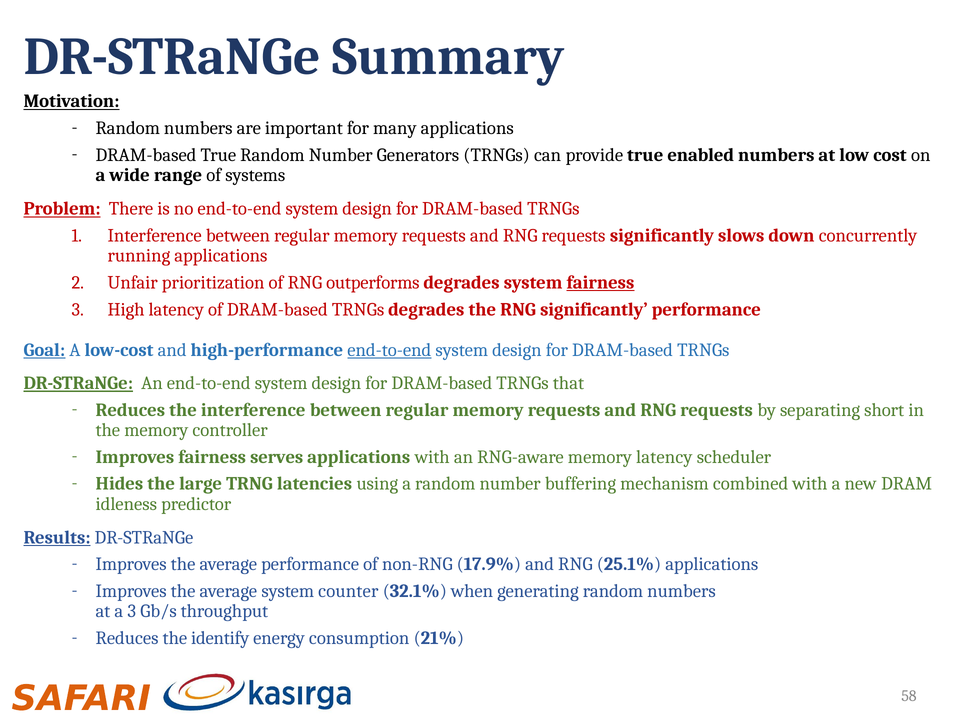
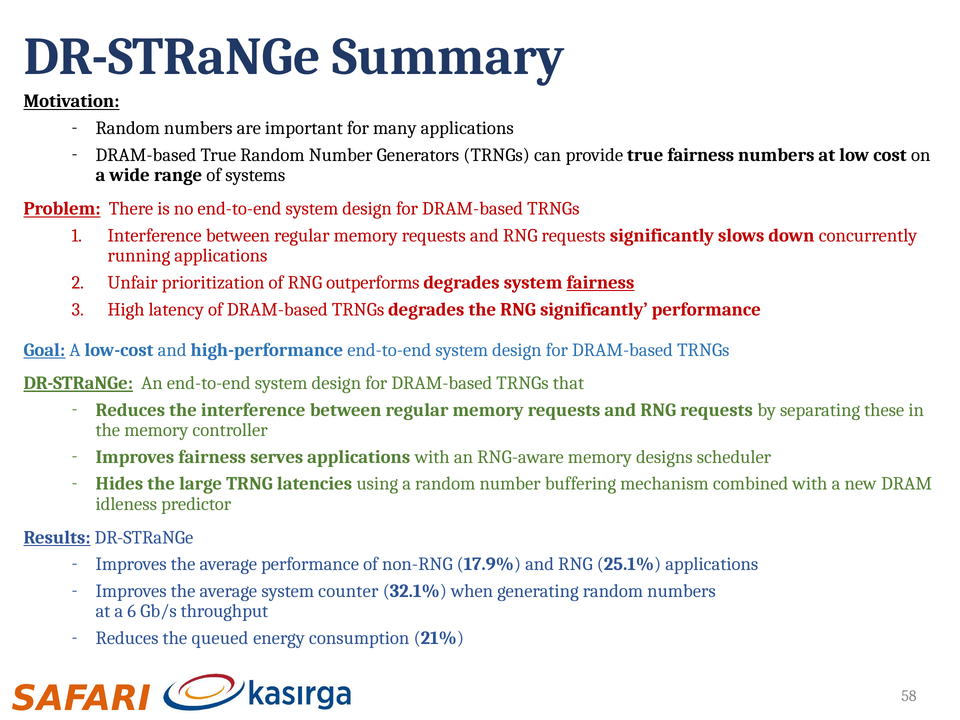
true enabled: enabled -> fairness
end-to-end at (389, 350) underline: present -> none
short: short -> these
memory latency: latency -> designs
a 3: 3 -> 6
identify: identify -> queued
